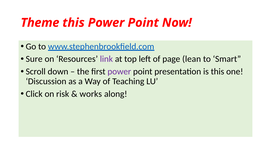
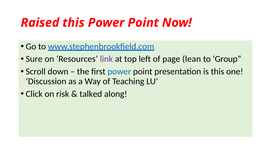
Theme: Theme -> Raised
Smart: Smart -> Group
power at (119, 72) colour: purple -> blue
works: works -> talked
